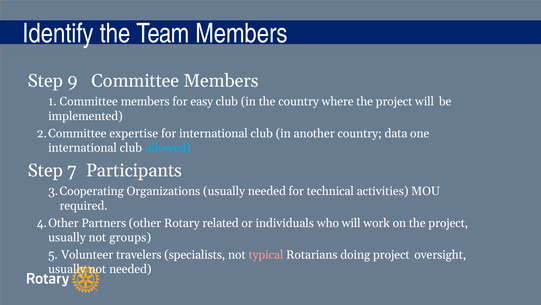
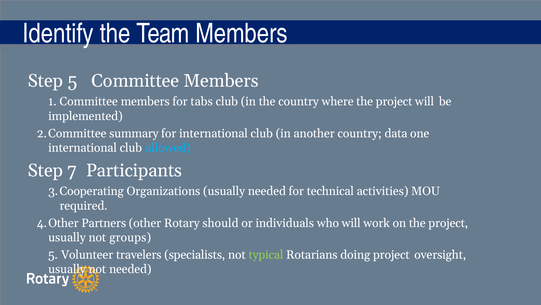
Step 9: 9 -> 5
easy: easy -> tabs
expertise: expertise -> summary
related: related -> should
typical colour: pink -> light green
